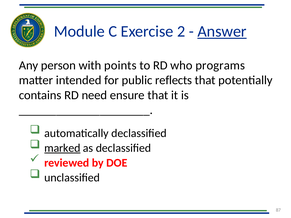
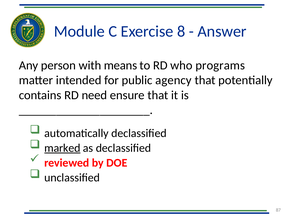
2: 2 -> 8
Answer underline: present -> none
points: points -> means
reflects: reflects -> agency
